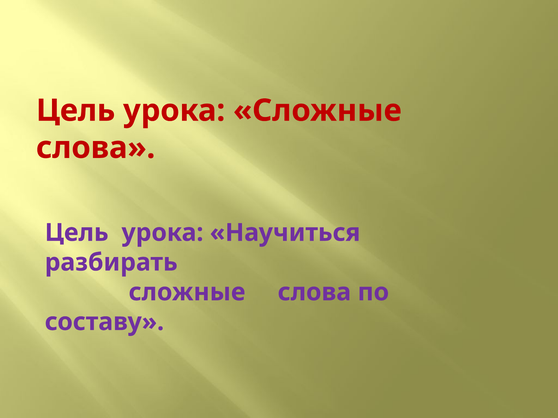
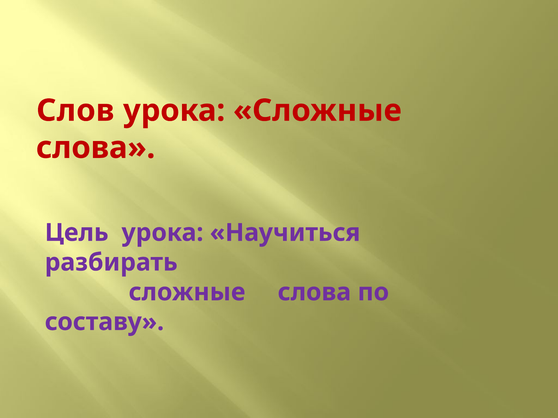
Цель at (76, 111): Цель -> Слов
